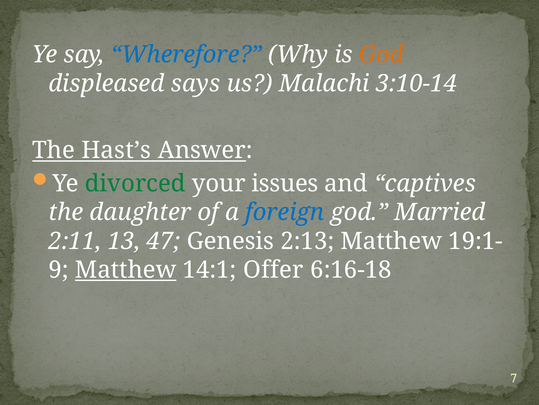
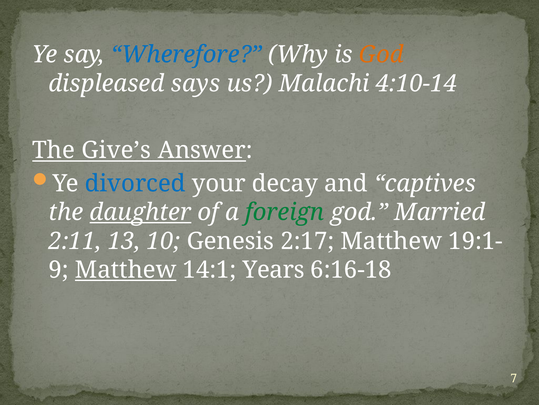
3:10-14: 3:10-14 -> 4:10-14
Hast’s: Hast’s -> Give’s
divorced colour: green -> blue
issues: issues -> decay
daughter underline: none -> present
foreign colour: blue -> green
47: 47 -> 10
2:13: 2:13 -> 2:17
Offer: Offer -> Years
